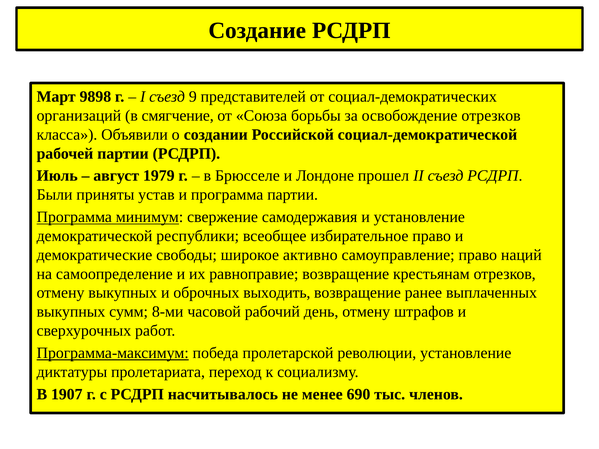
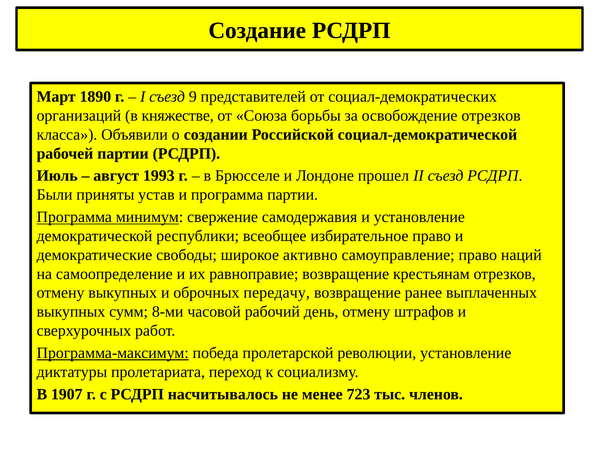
9898: 9898 -> 1890
смягчение: смягчение -> княжестве
1979: 1979 -> 1993
выходить: выходить -> передачу
690: 690 -> 723
